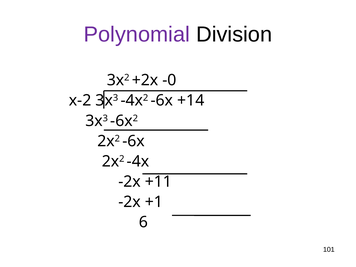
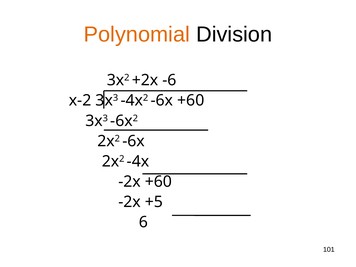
Polynomial colour: purple -> orange
-0: -0 -> -6
-6x +14: +14 -> +60
-2x +11: +11 -> +60
+1: +1 -> +5
